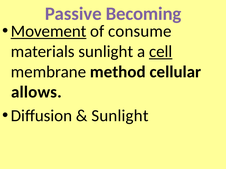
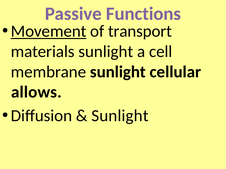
Becoming: Becoming -> Functions
consume: consume -> transport
cell underline: present -> none
membrane method: method -> sunlight
